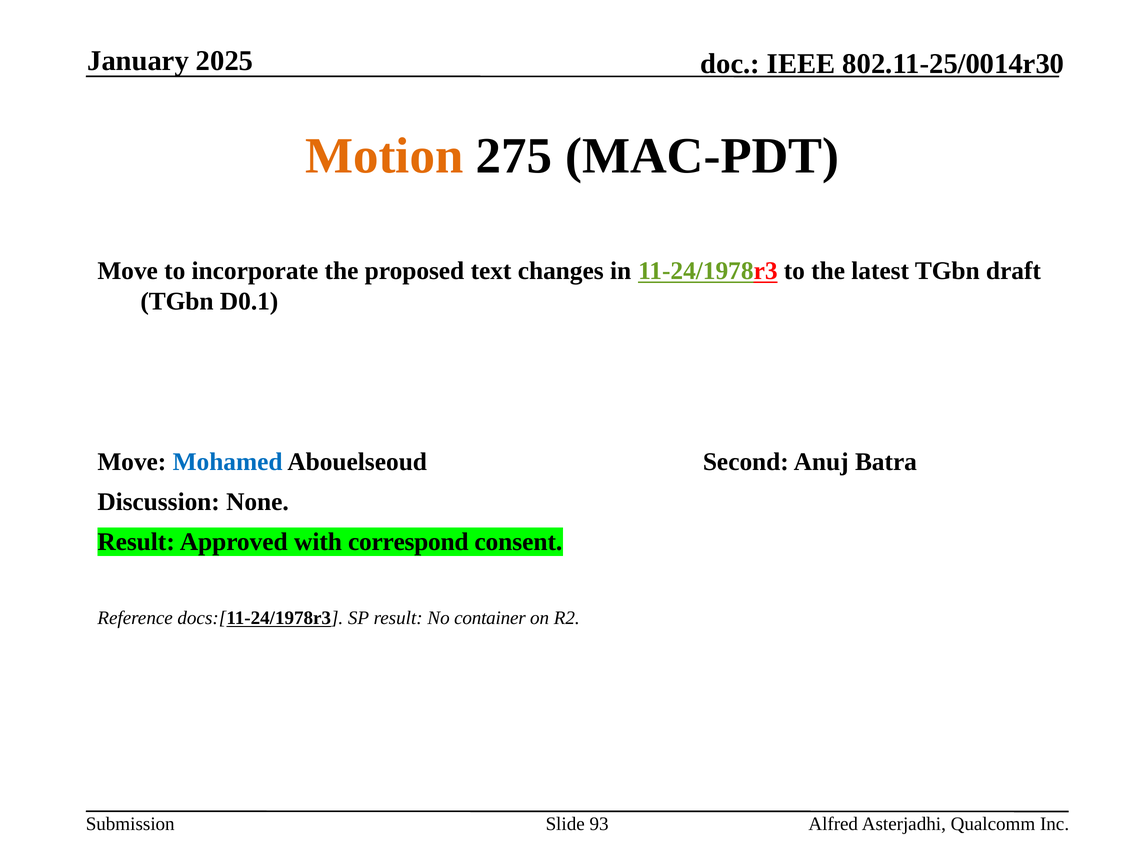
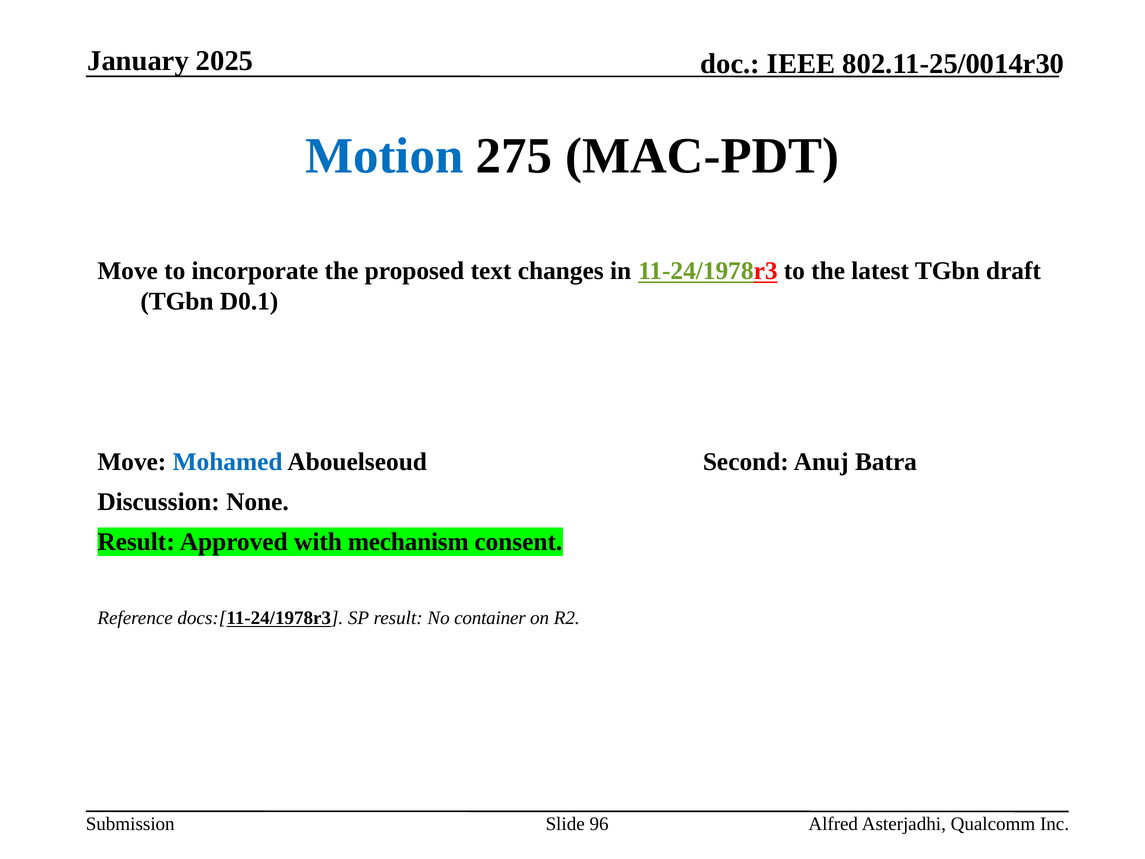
Motion colour: orange -> blue
correspond: correspond -> mechanism
93: 93 -> 96
